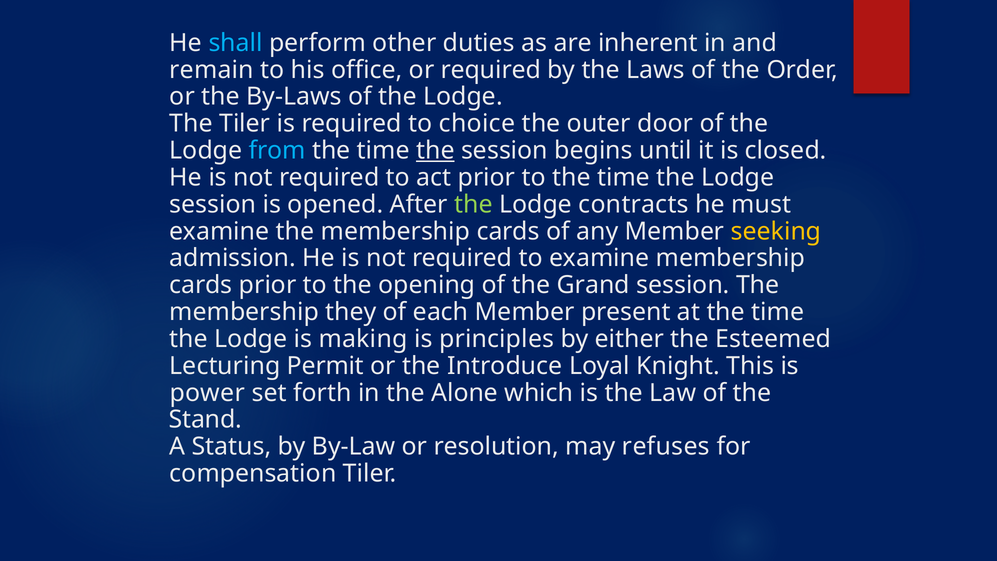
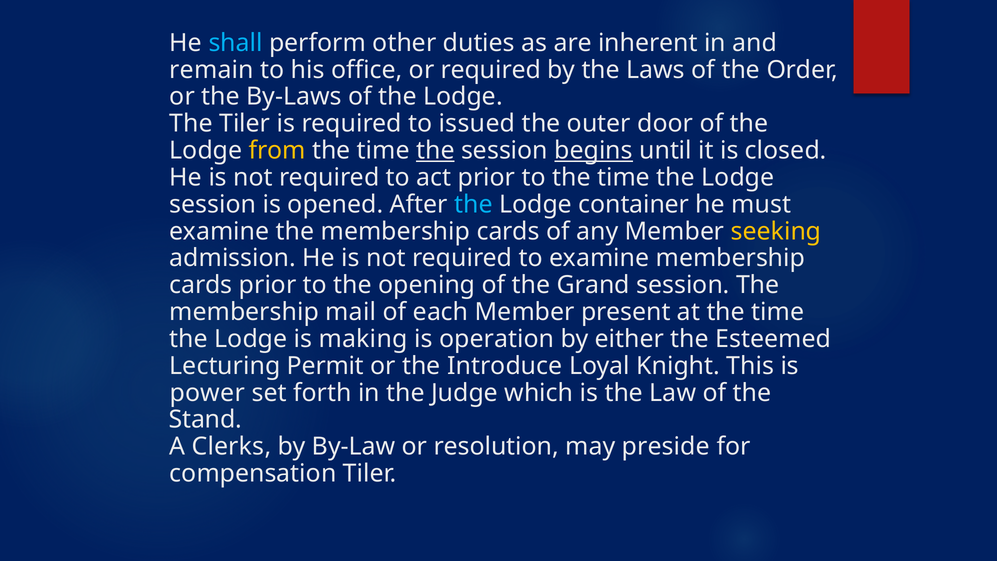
choice: choice -> issued
from colour: light blue -> yellow
begins underline: none -> present
the at (473, 204) colour: light green -> light blue
contracts: contracts -> container
they: they -> mail
principles: principles -> operation
Alone: Alone -> Judge
Status: Status -> Clerks
refuses: refuses -> preside
